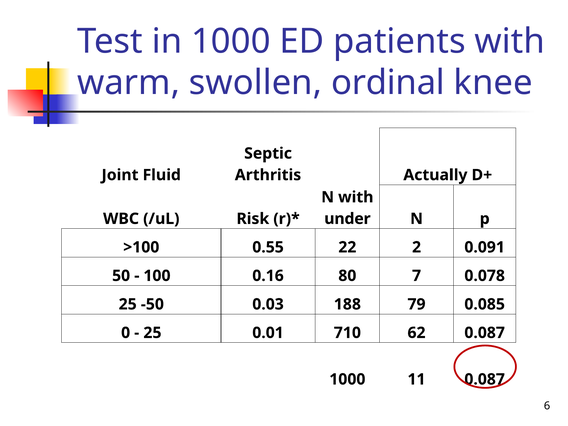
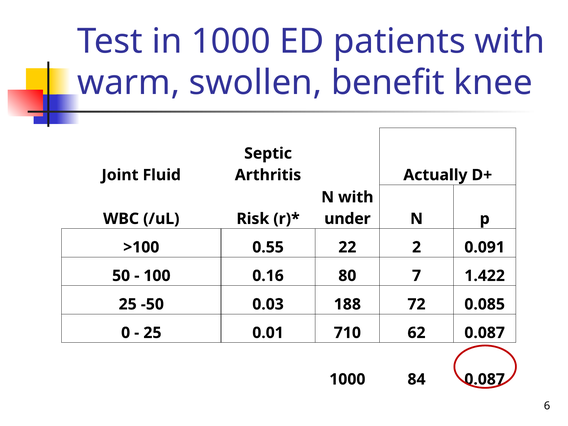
ordinal: ordinal -> benefit
0.078: 0.078 -> 1.422
79: 79 -> 72
11: 11 -> 84
